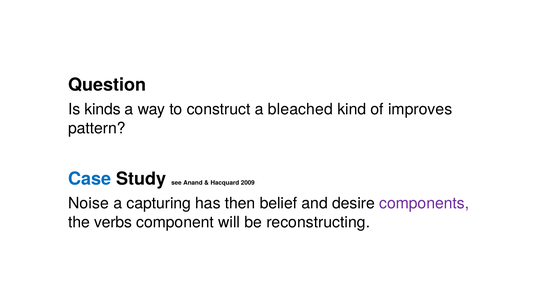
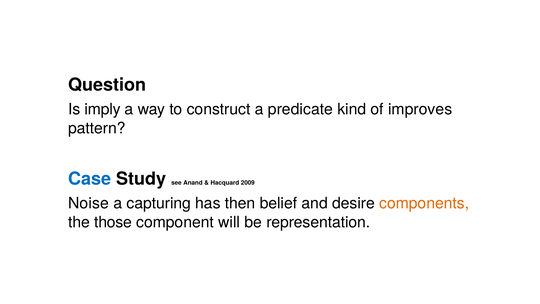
kinds: kinds -> imply
bleached: bleached -> predicate
components colour: purple -> orange
verbs: verbs -> those
reconstructing: reconstructing -> representation
